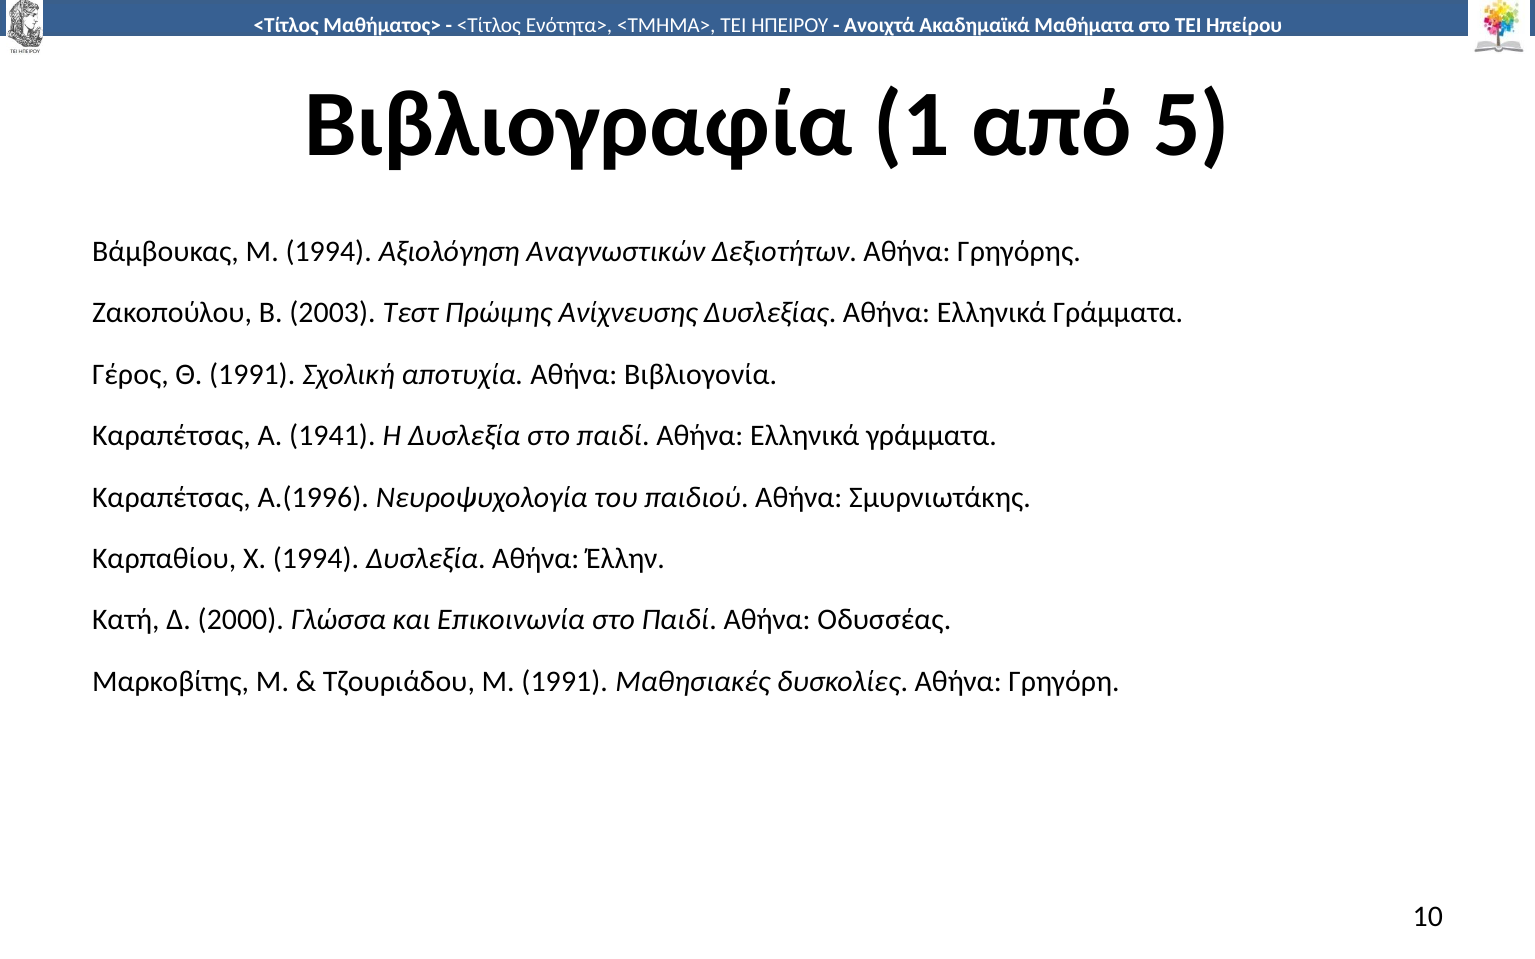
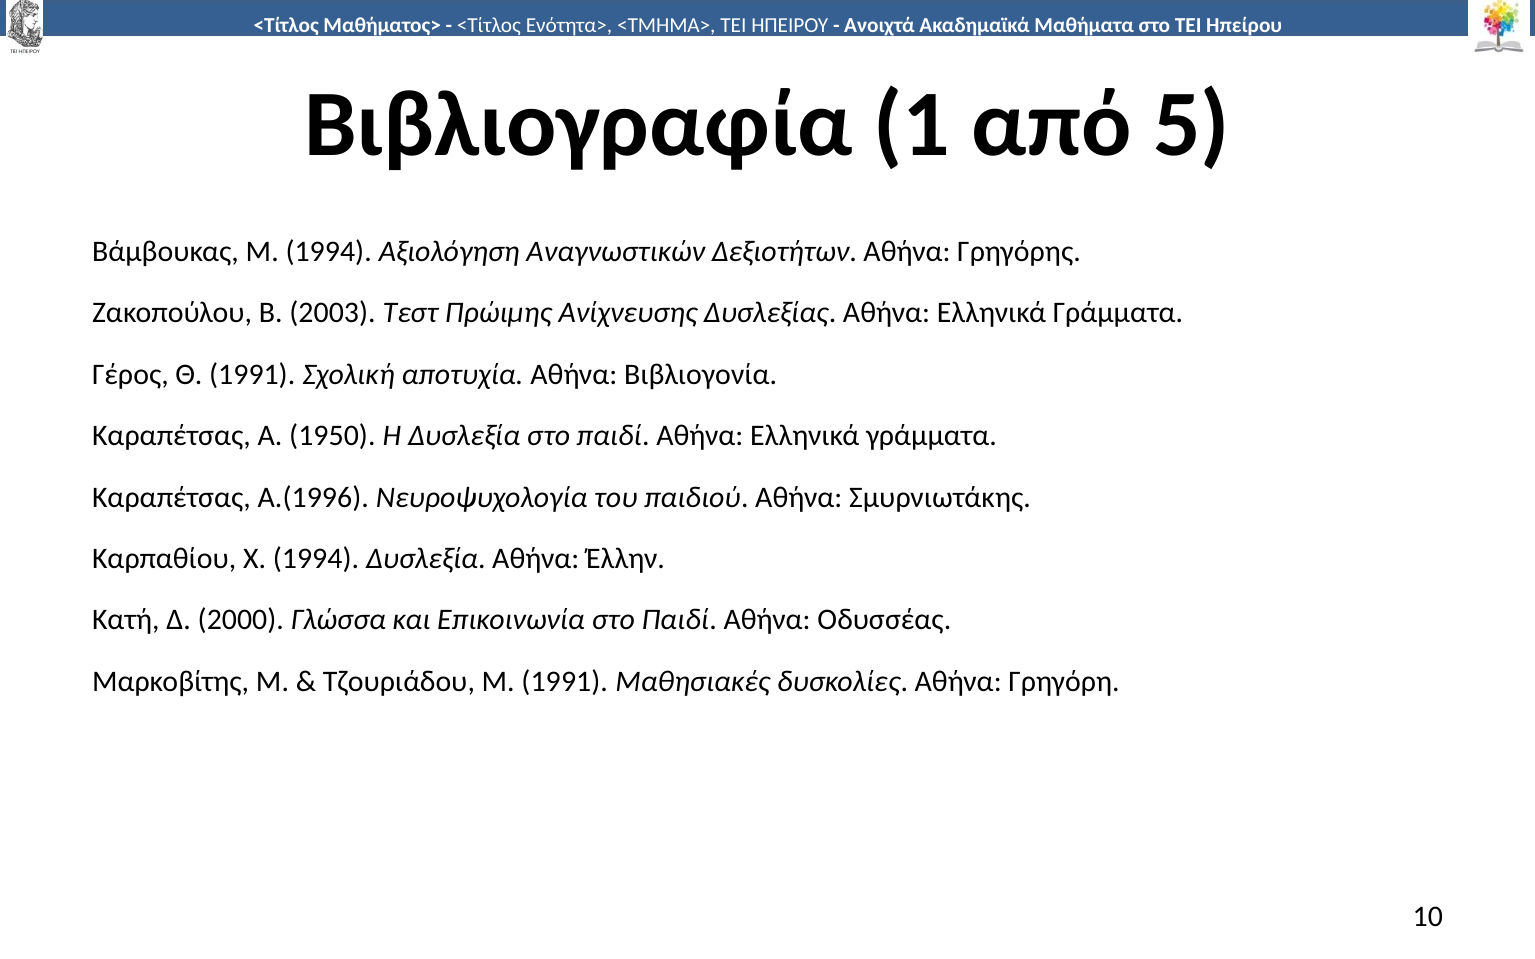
1941: 1941 -> 1950
